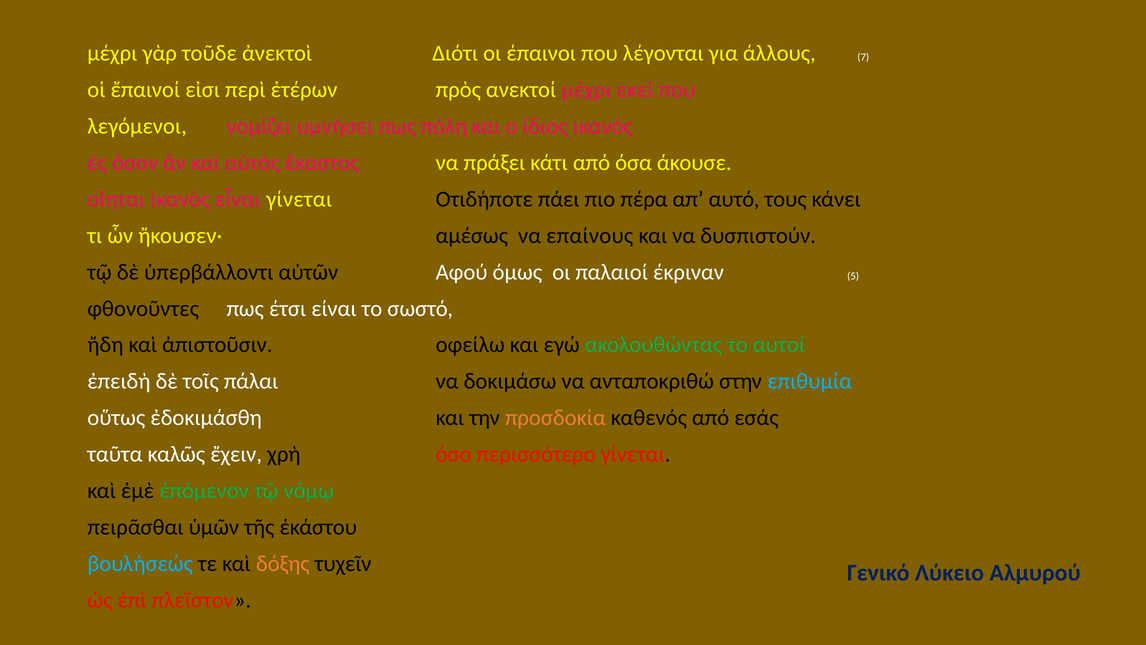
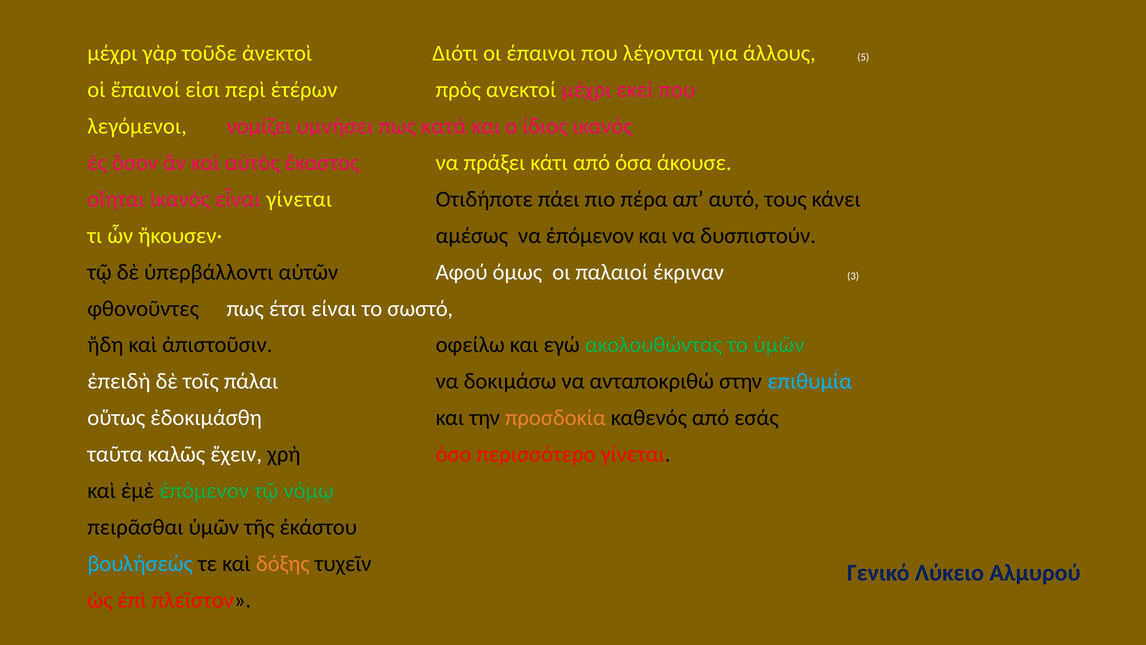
7: 7 -> 5
πόλη: πόλη -> κατά
να επαίνους: επαίνους -> ἑπόμενον
5: 5 -> 3
το αυτοί: αυτοί -> ὑμῶν
